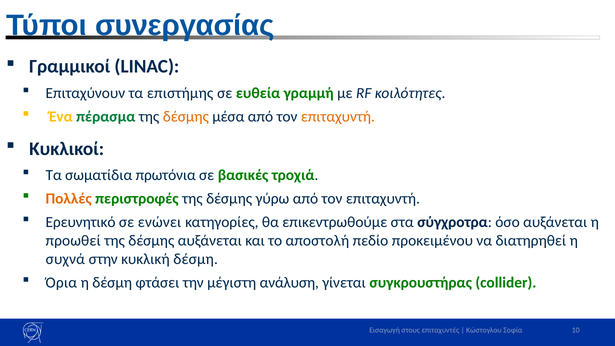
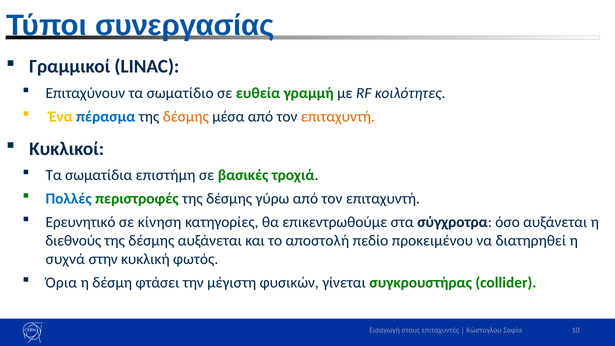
επιστήμης: επιστήμης -> σωματίδιο
πέρασμα colour: green -> blue
πρωτόνια: πρωτόνια -> επιστήμη
Πολλές colour: orange -> blue
ενώνει: ενώνει -> κίνηση
προωθεί: προωθεί -> διεθνούς
κυκλική δέσμη: δέσμη -> φωτός
ανάλυση: ανάλυση -> φυσικών
